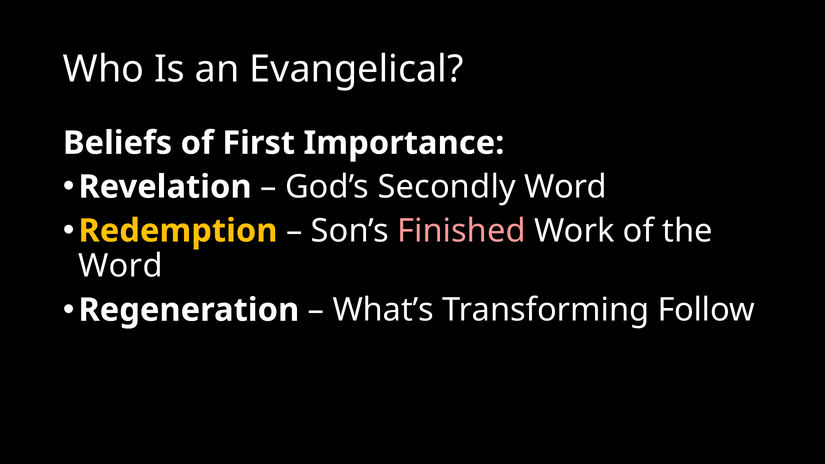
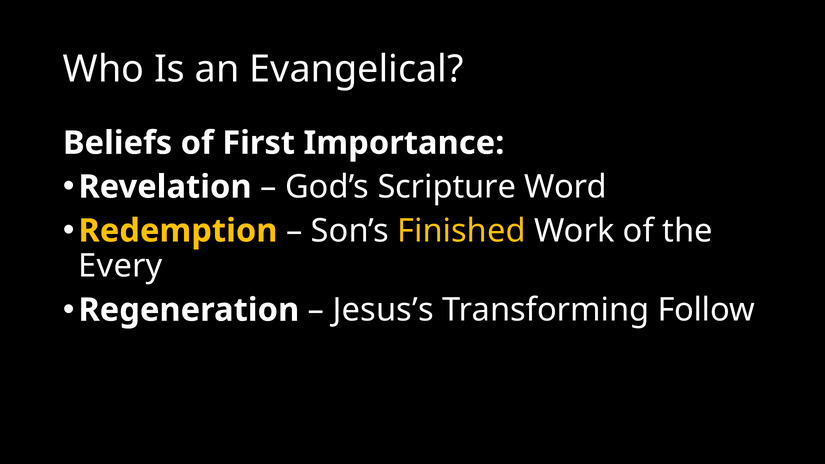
Secondly: Secondly -> Scripture
Finished colour: pink -> yellow
Word at (121, 266): Word -> Every
What’s: What’s -> Jesus’s
